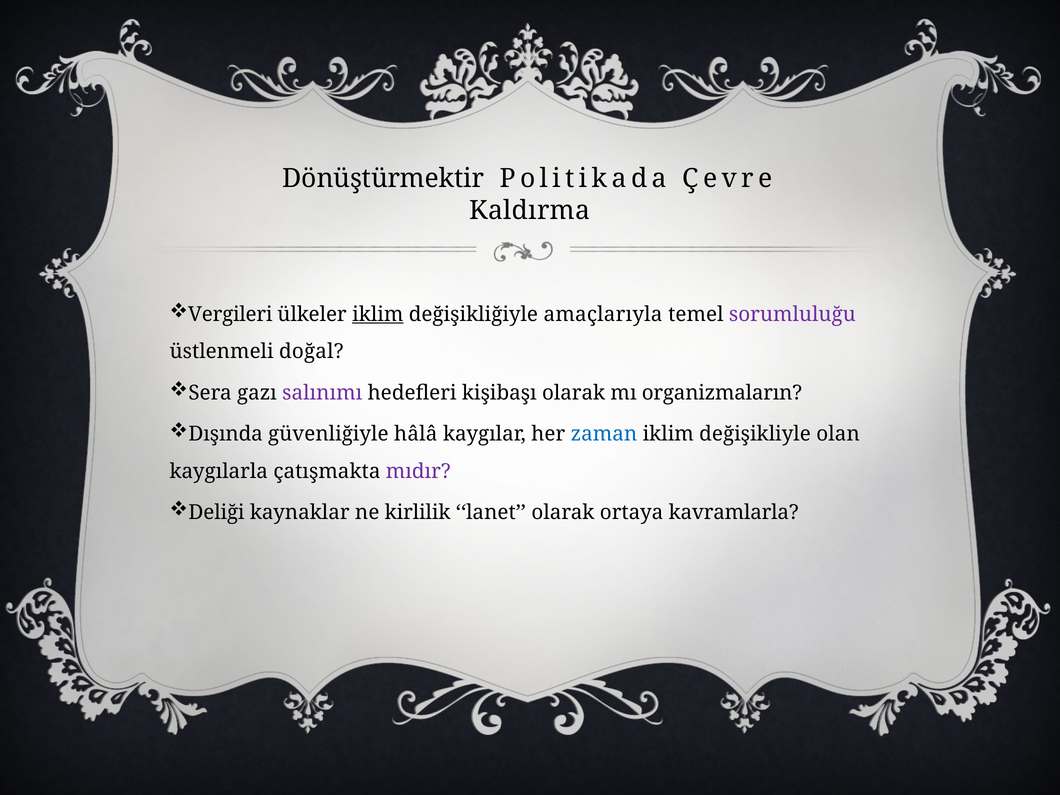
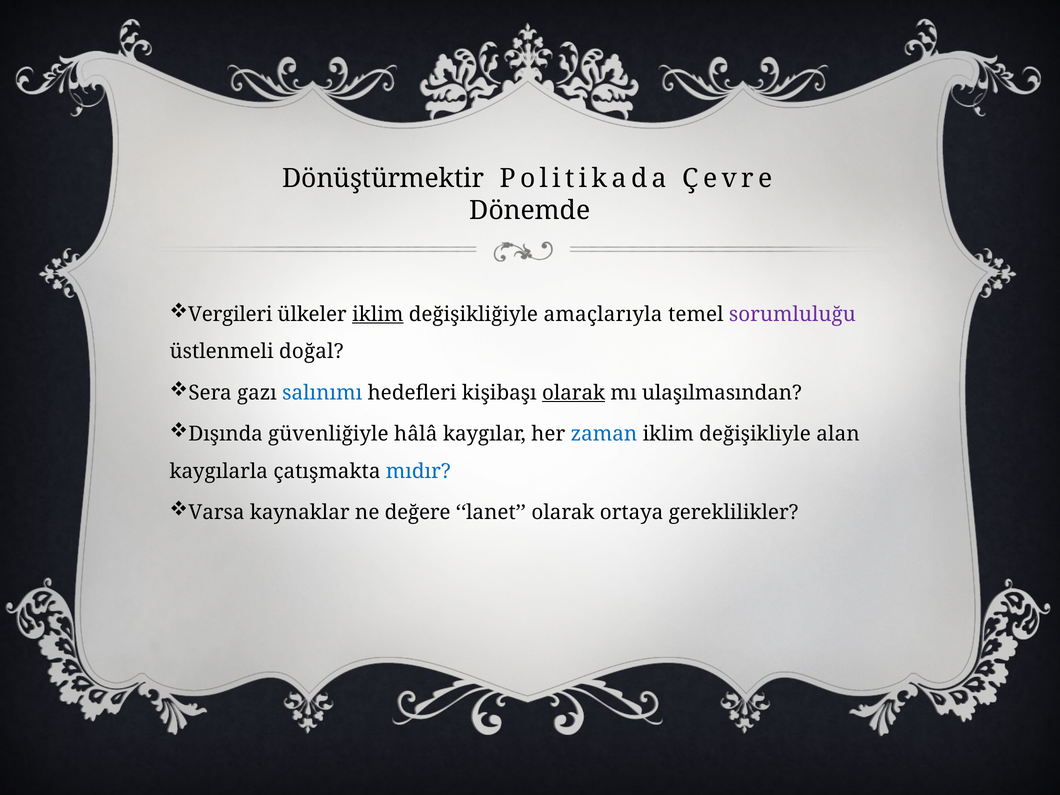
Kaldırma: Kaldırma -> Dönemde
salınımı colour: purple -> blue
olarak at (574, 393) underline: none -> present
organizmaların: organizmaların -> ulaşılmasından
olan: olan -> alan
mıdır colour: purple -> blue
Deliği: Deliği -> Varsa
kirlilik: kirlilik -> değere
kavramlarla: kavramlarla -> gereklilikler
